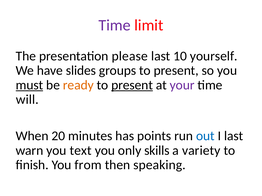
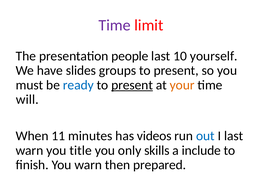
please: please -> people
must underline: present -> none
ready colour: orange -> blue
your colour: purple -> orange
20: 20 -> 11
points: points -> videos
text: text -> title
variety: variety -> include
You from: from -> warn
speaking: speaking -> prepared
